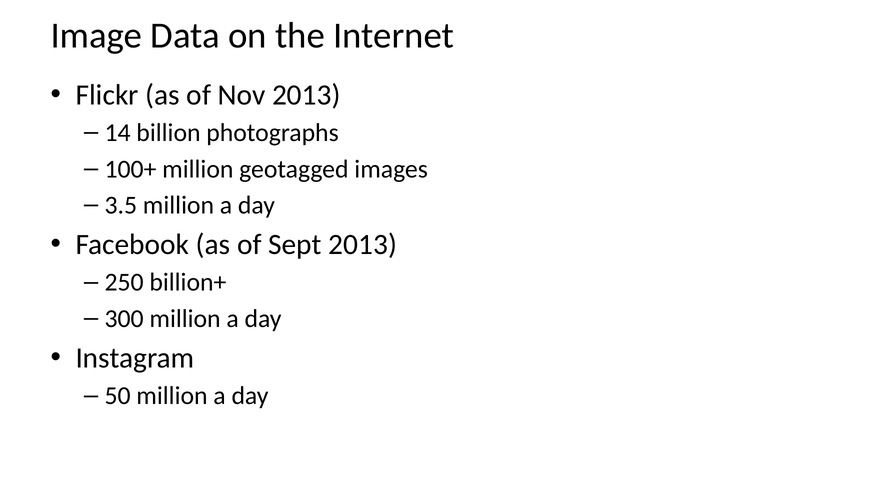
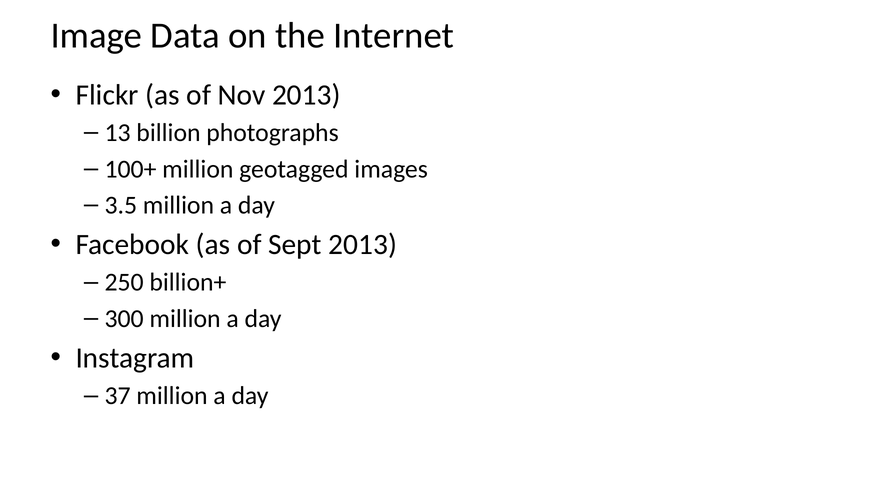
14: 14 -> 13
50: 50 -> 37
